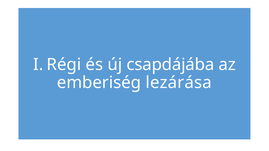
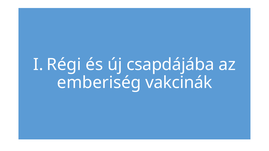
lezárása: lezárása -> vakcinák
